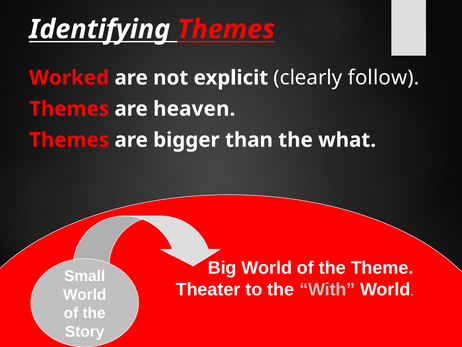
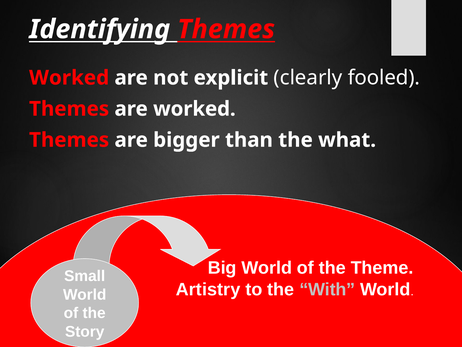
follow: follow -> fooled
are heaven: heaven -> worked
Theater: Theater -> Artistry
